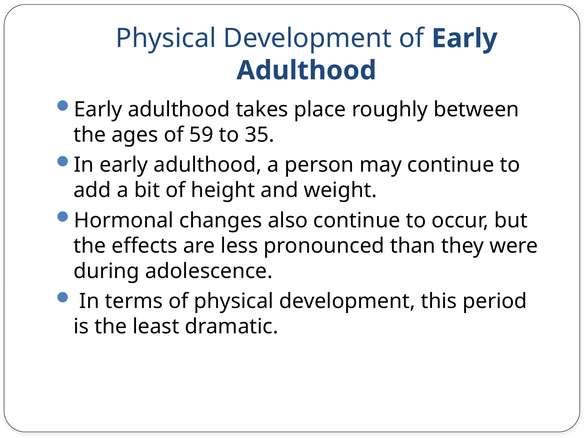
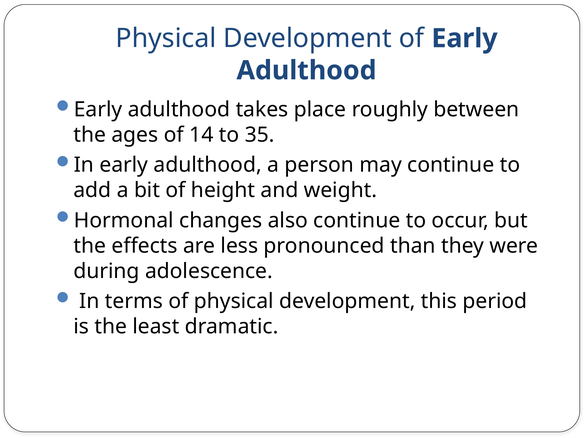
59: 59 -> 14
